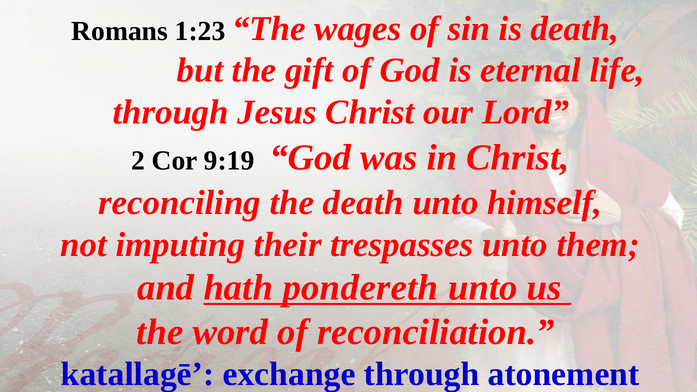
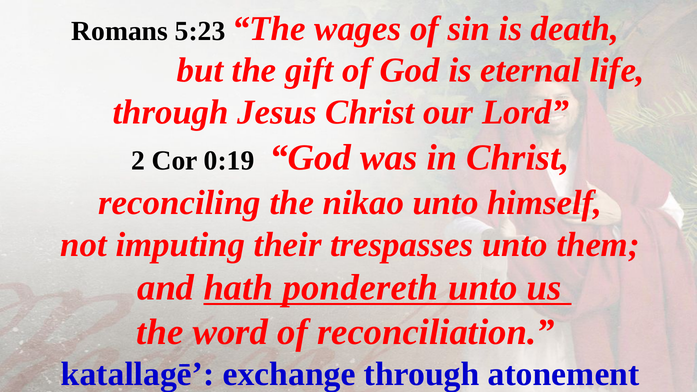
1:23: 1:23 -> 5:23
9:19: 9:19 -> 0:19
the death: death -> nikao
